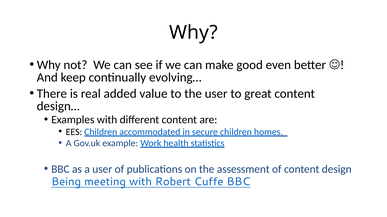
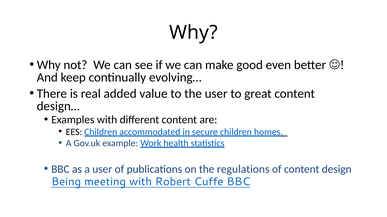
assessment: assessment -> regulations
